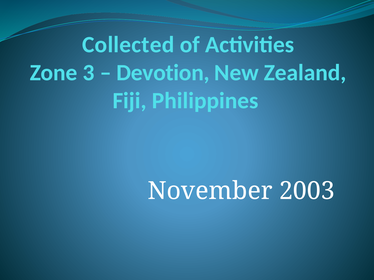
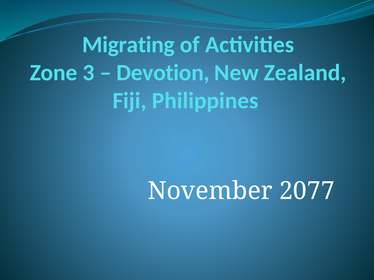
Collected: Collected -> Migrating
2003: 2003 -> 2077
